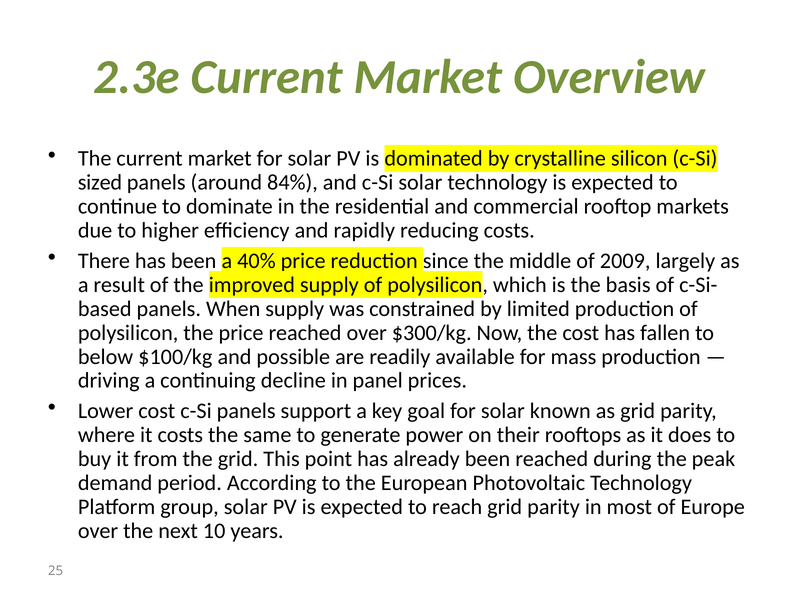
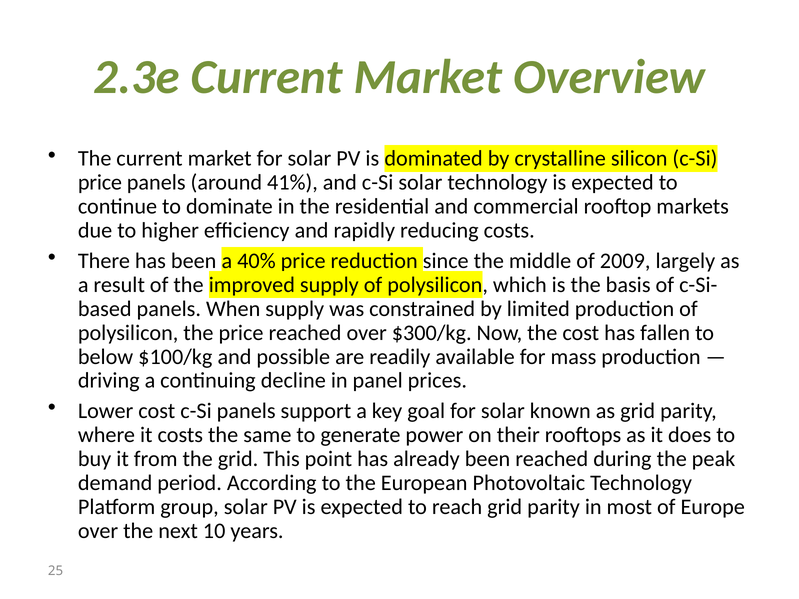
sized at (100, 183): sized -> price
84%: 84% -> 41%
